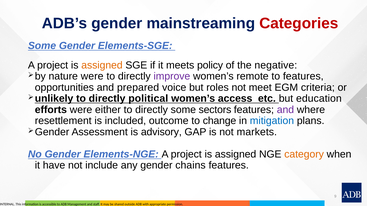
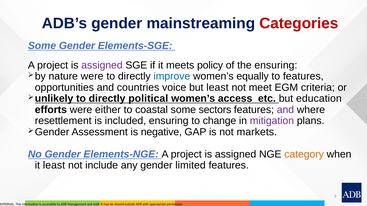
assigned at (102, 65) colour: orange -> purple
the negative: negative -> ensuring
improve colour: purple -> blue
remote: remote -> equally
prepared: prepared -> countries
but roles: roles -> least
directly at (152, 110): directly -> coastal
included outcome: outcome -> ensuring
mitigation colour: blue -> purple
advisory: advisory -> negative
it have: have -> least
chains: chains -> limited
